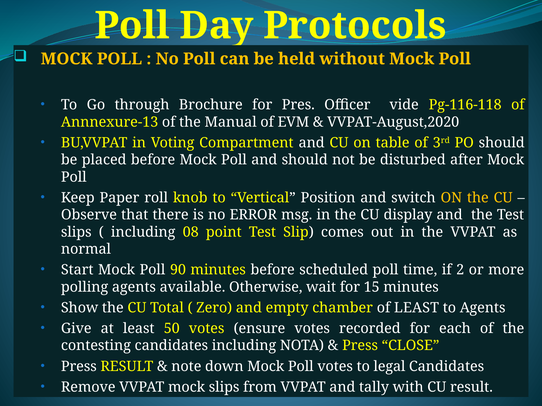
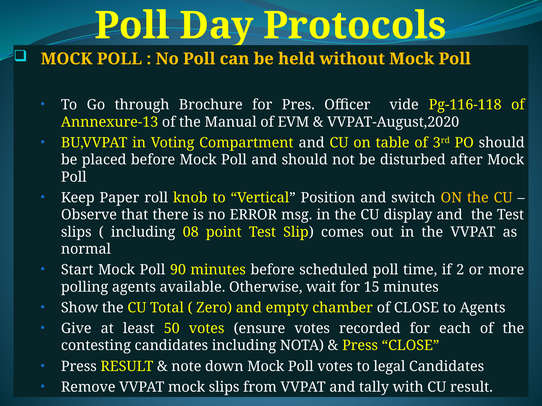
of LEAST: LEAST -> CLOSE
